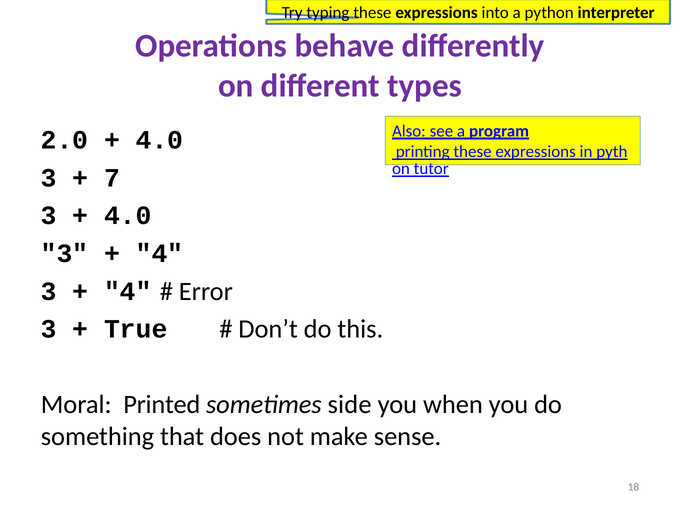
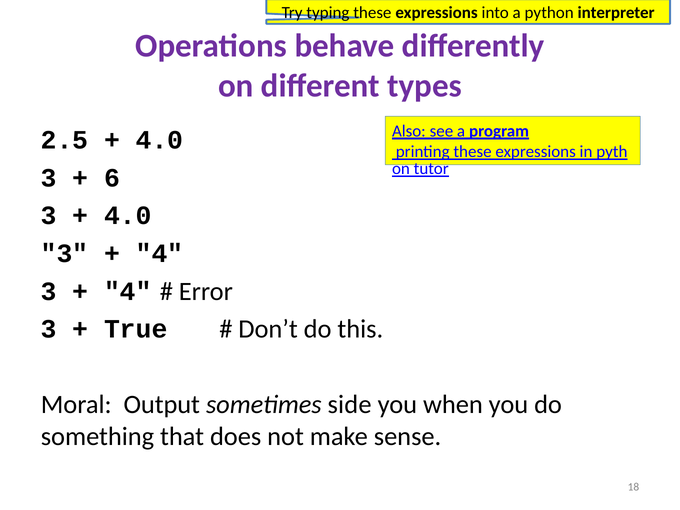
2.0: 2.0 -> 2.5
7: 7 -> 6
Printed: Printed -> Output
